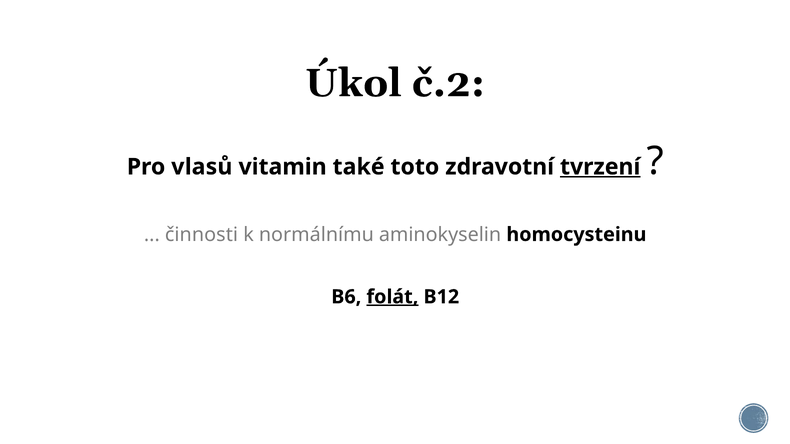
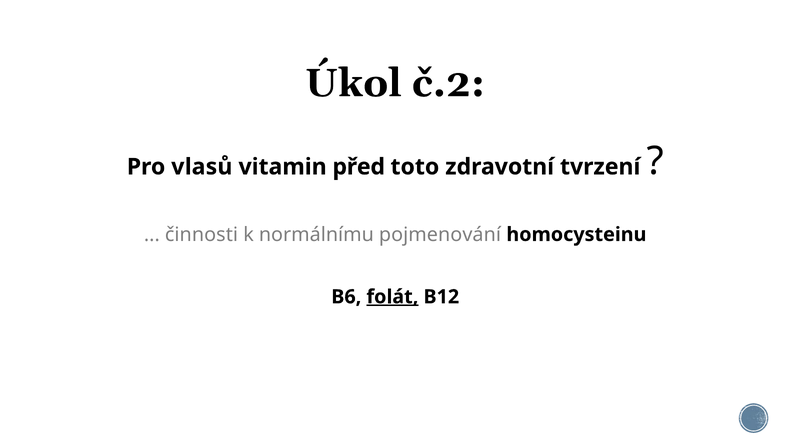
také: také -> před
tvrzení underline: present -> none
aminokyselin: aminokyselin -> pojmenování
